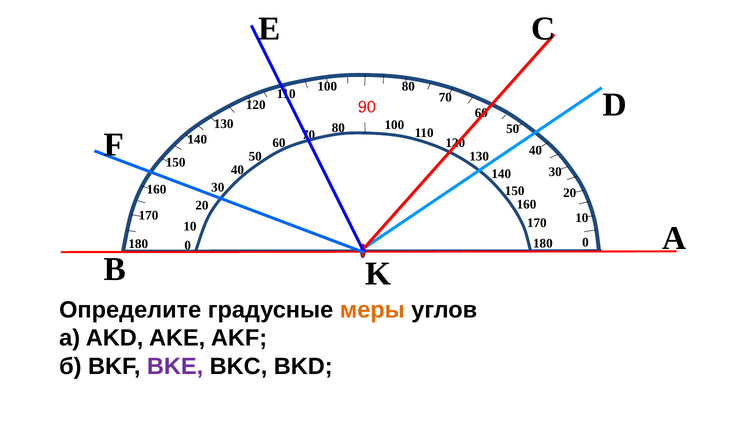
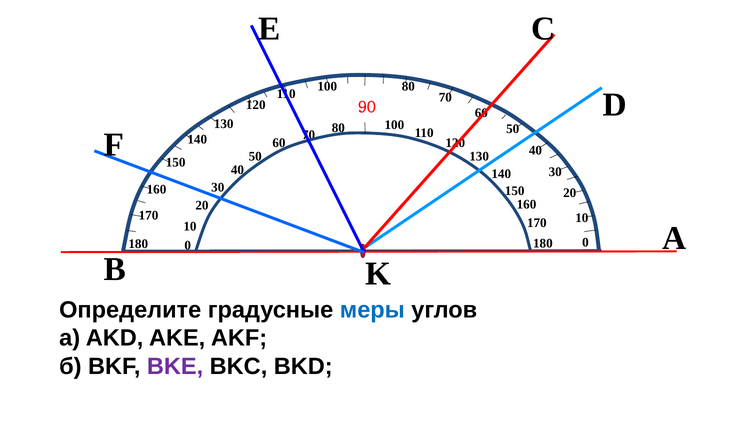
меры colour: orange -> blue
